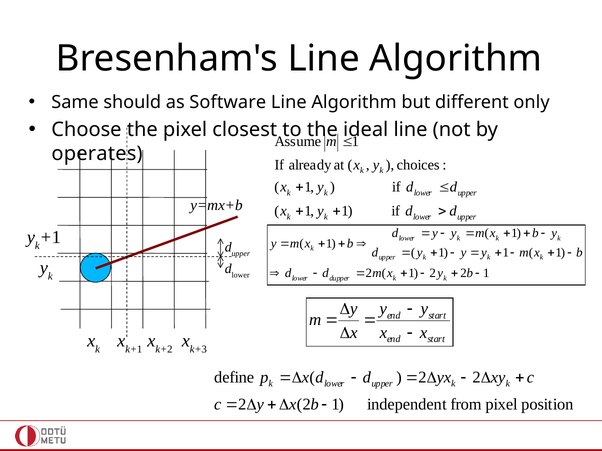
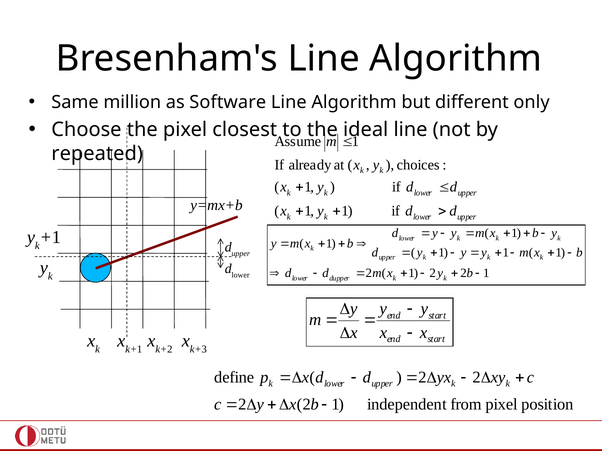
should: should -> million
operates: operates -> repeated
